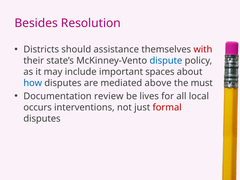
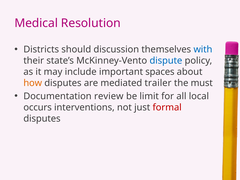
Besides: Besides -> Medical
assistance: assistance -> discussion
with colour: red -> blue
how colour: blue -> orange
above: above -> trailer
lives: lives -> limit
